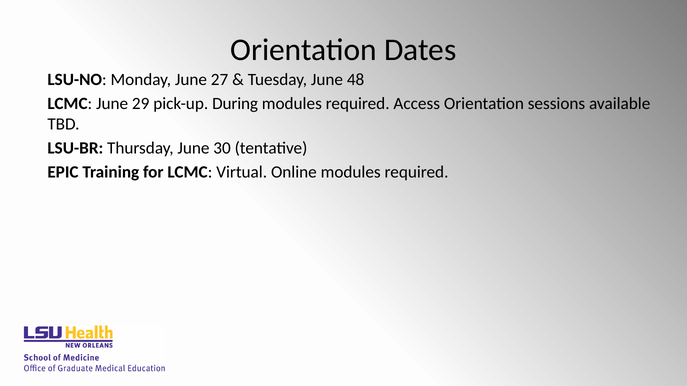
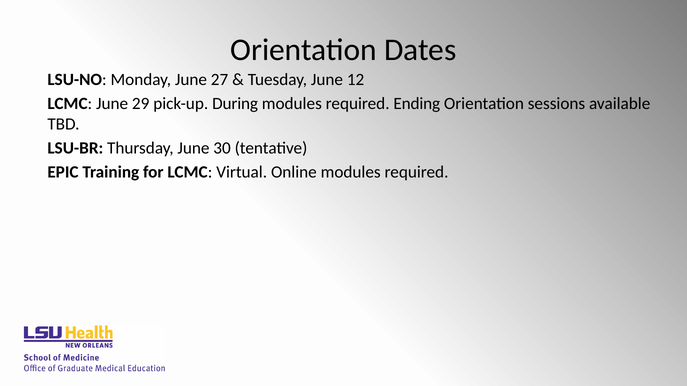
48: 48 -> 12
Access: Access -> Ending
